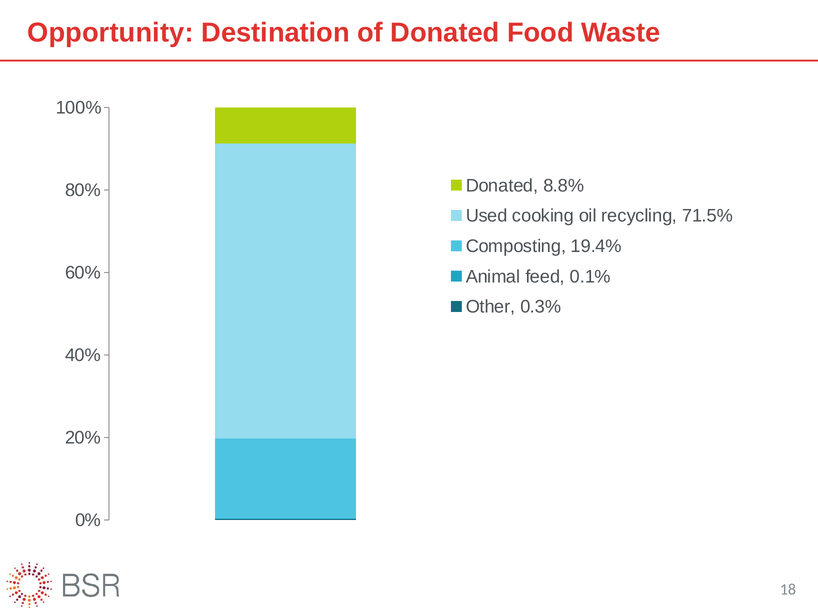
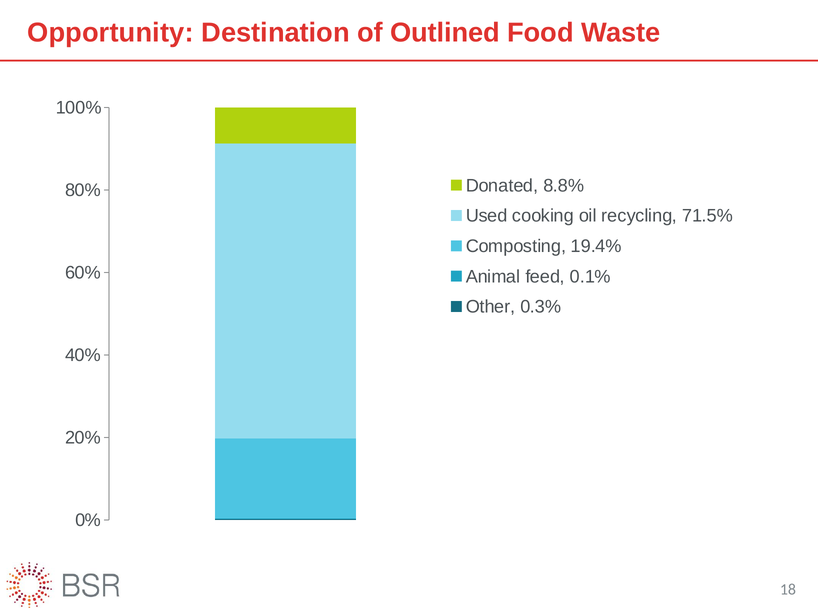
of Donated: Donated -> Outlined
